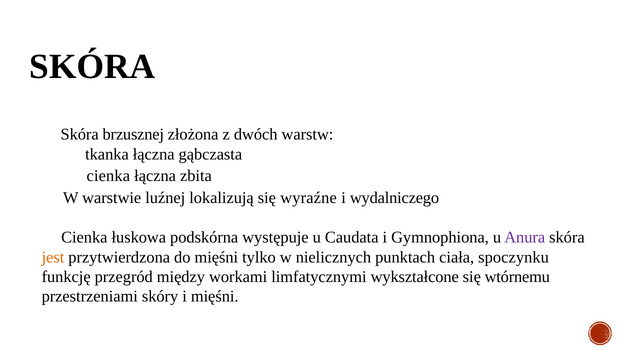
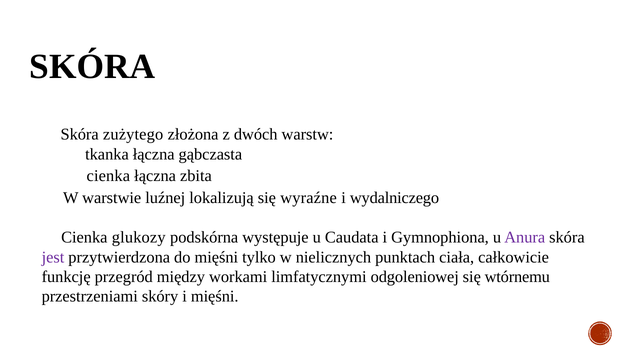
brzusznej: brzusznej -> zużytego
łuskowa: łuskowa -> glukozy
jest colour: orange -> purple
spoczynku: spoczynku -> całkowicie
wykształcone: wykształcone -> odgoleniowej
